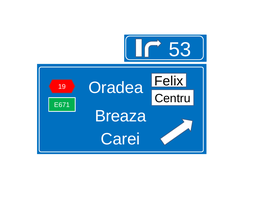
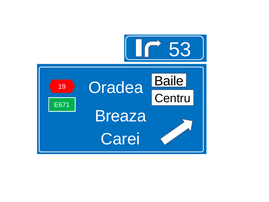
Felix: Felix -> Baile
